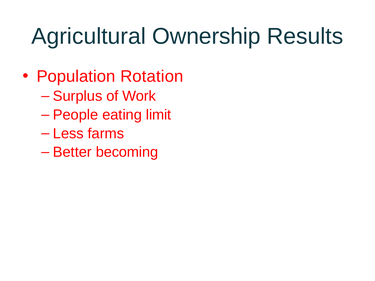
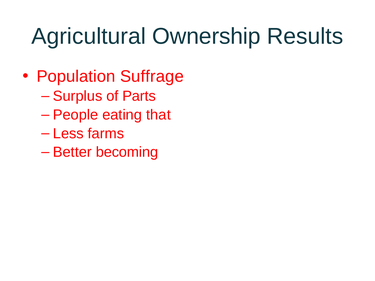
Rotation: Rotation -> Suffrage
Work: Work -> Parts
limit: limit -> that
